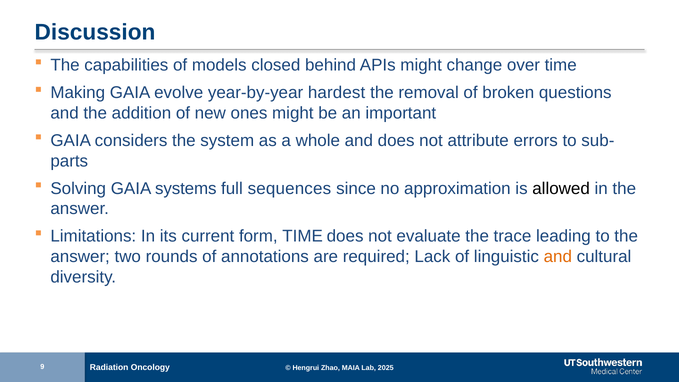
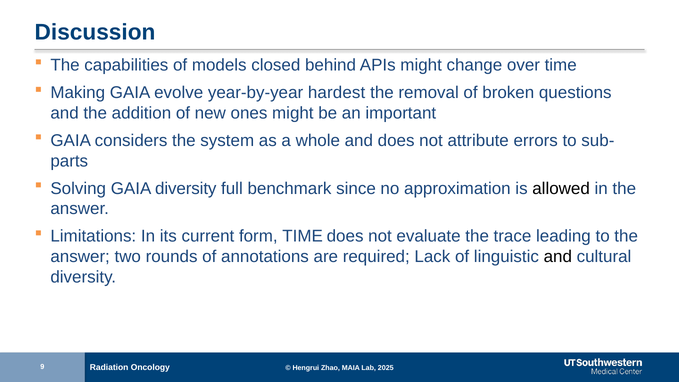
GAIA systems: systems -> diversity
sequences: sequences -> benchmark
and at (558, 257) colour: orange -> black
